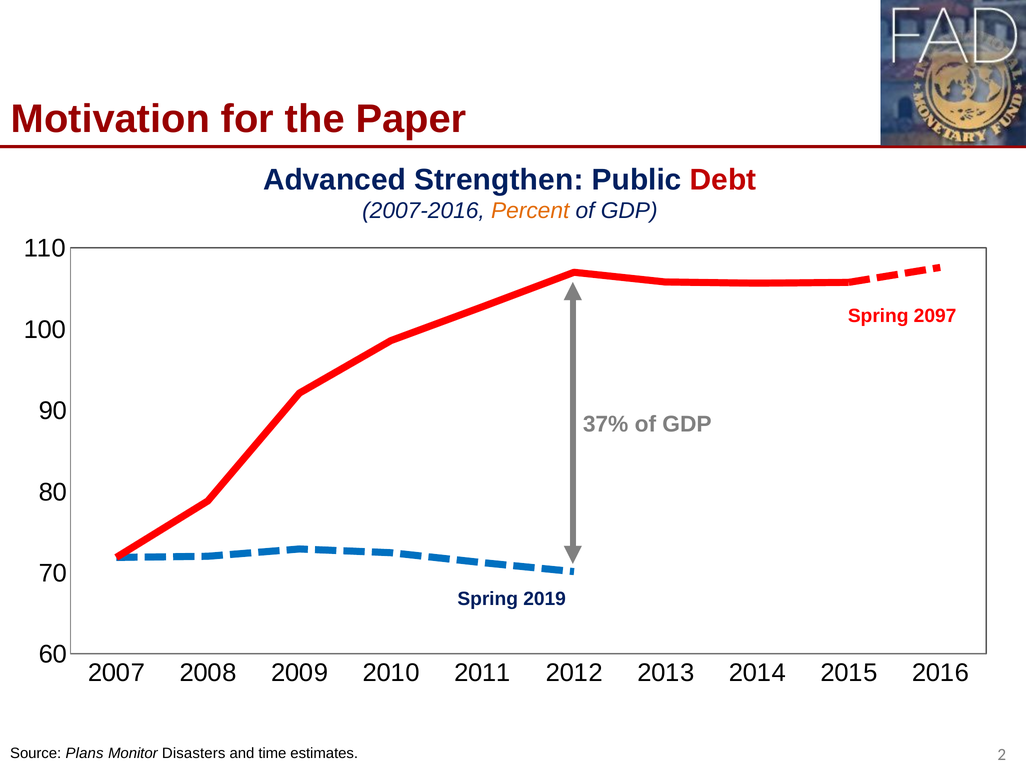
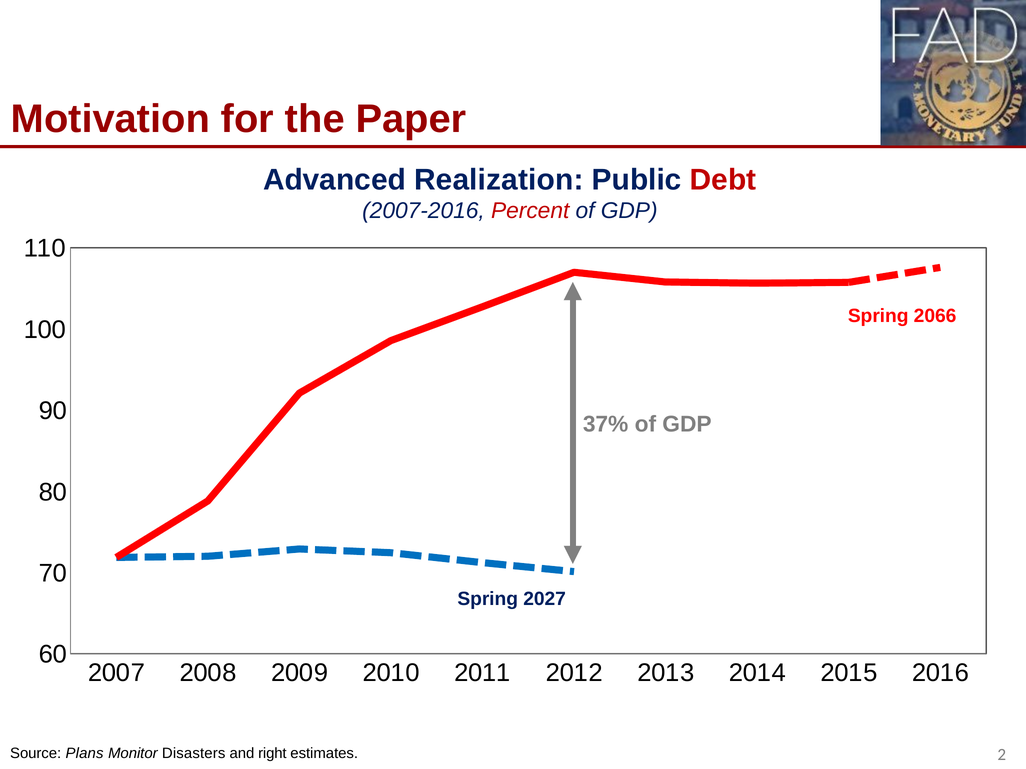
Strengthen: Strengthen -> Realization
Percent colour: orange -> red
2097: 2097 -> 2066
2019: 2019 -> 2027
time: time -> right
